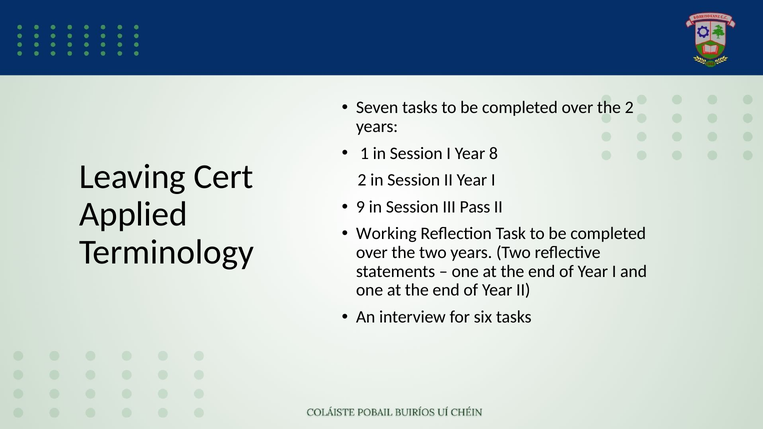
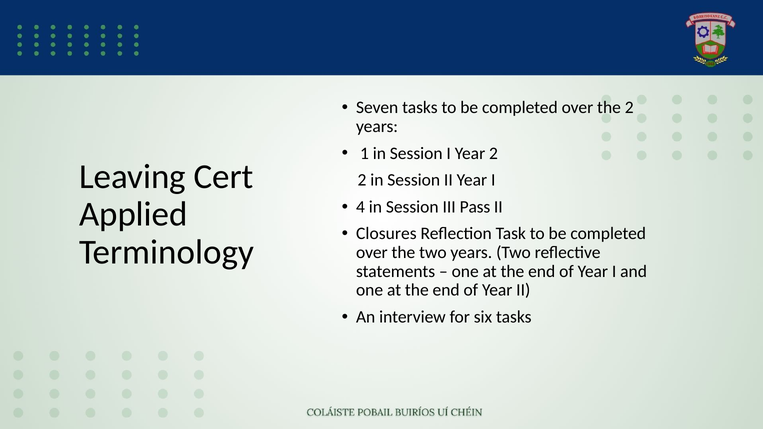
Year 8: 8 -> 2
9: 9 -> 4
Working: Working -> Closures
